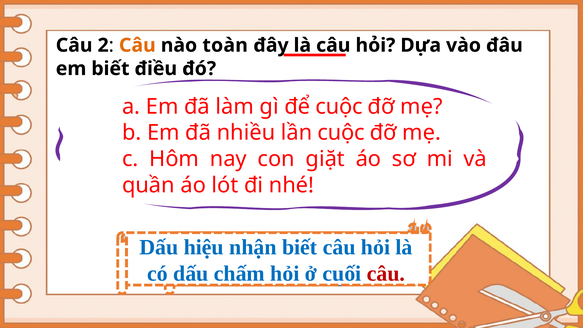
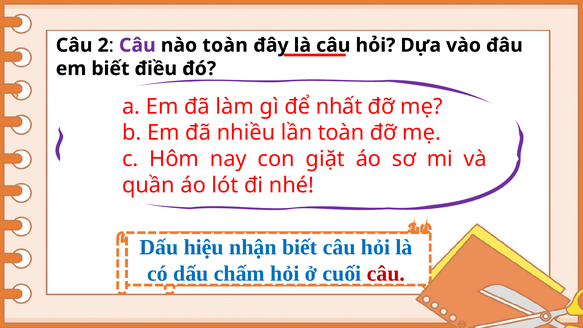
Câu at (137, 45) colour: orange -> purple
để cuộc: cuộc -> nhất
lần cuộc: cuộc -> toàn
